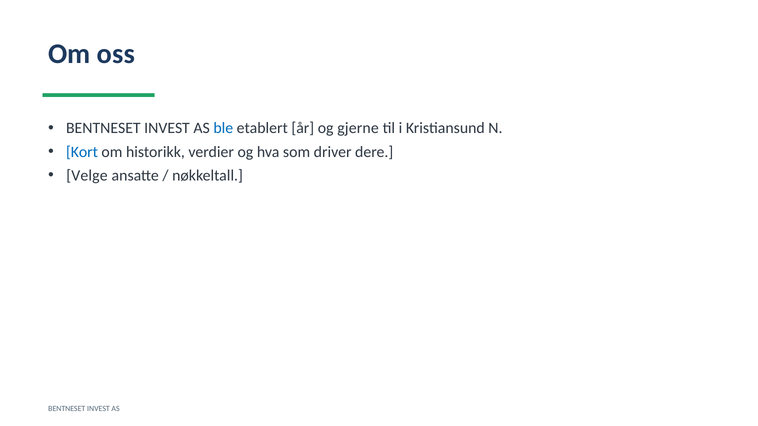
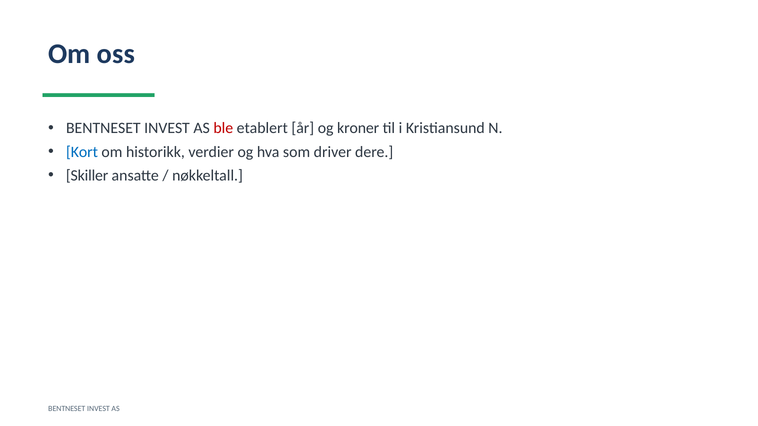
ble colour: blue -> red
gjerne: gjerne -> kroner
Velge: Velge -> Skiller
